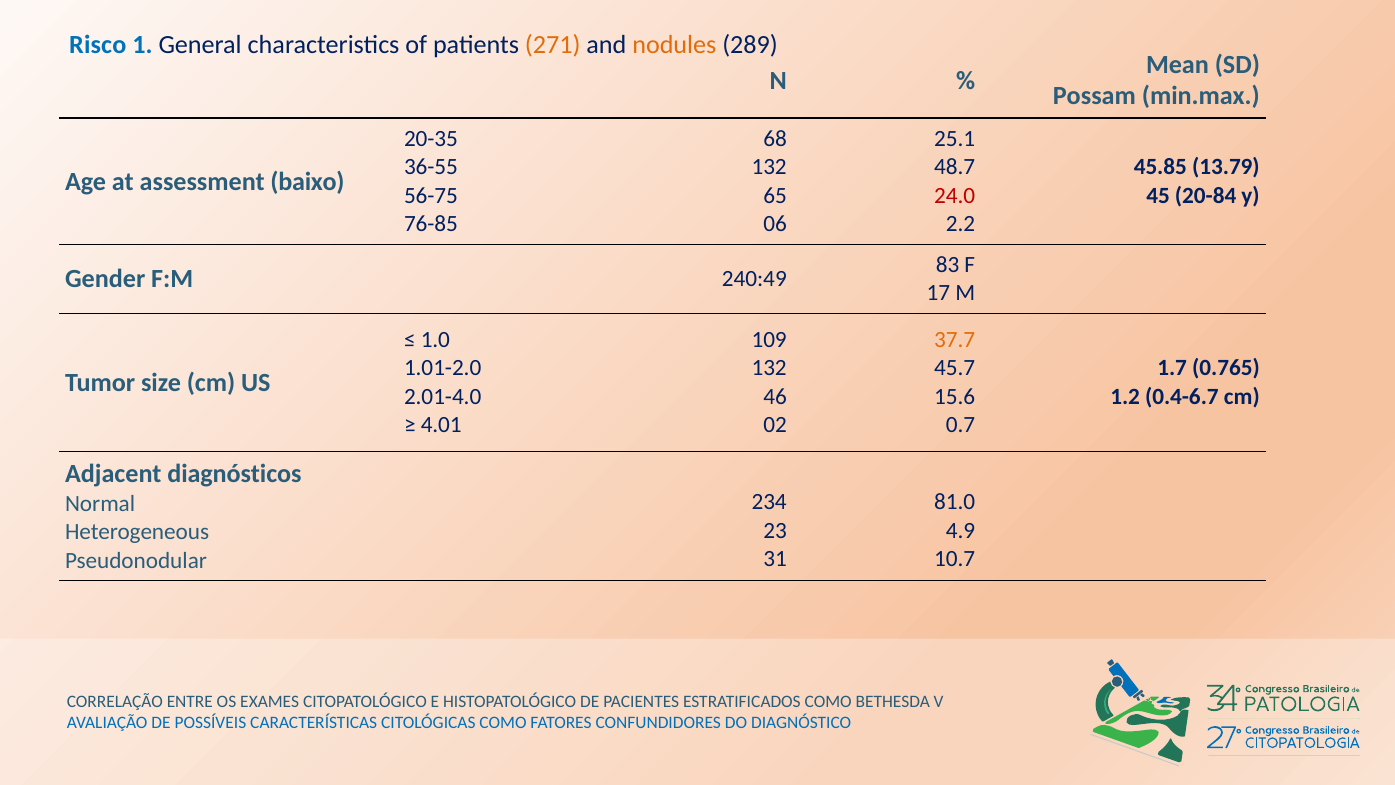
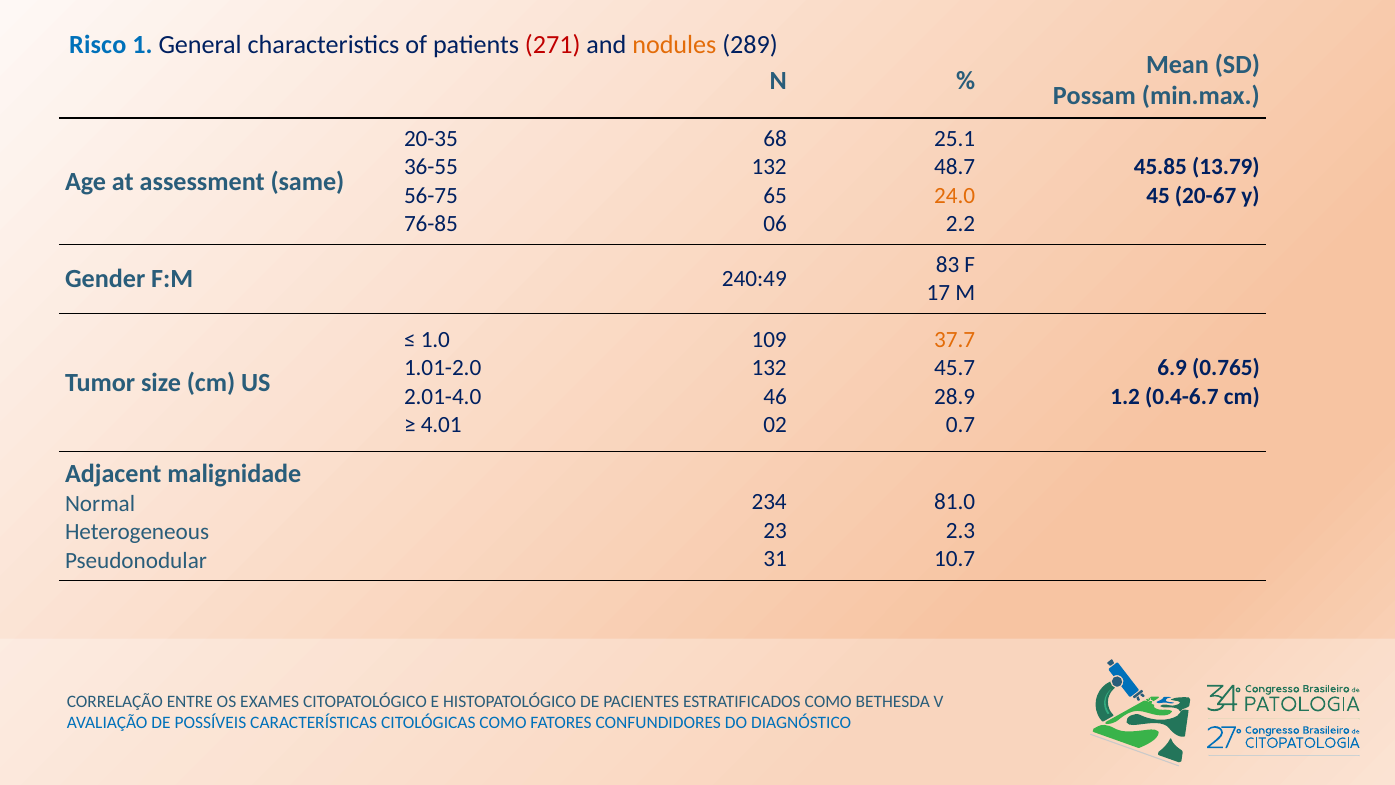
271 colour: orange -> red
baixo: baixo -> same
24.0 colour: red -> orange
20-84: 20-84 -> 20-67
1.7: 1.7 -> 6.9
15.6: 15.6 -> 28.9
diagnósticos: diagnósticos -> malignidade
4.9: 4.9 -> 2.3
